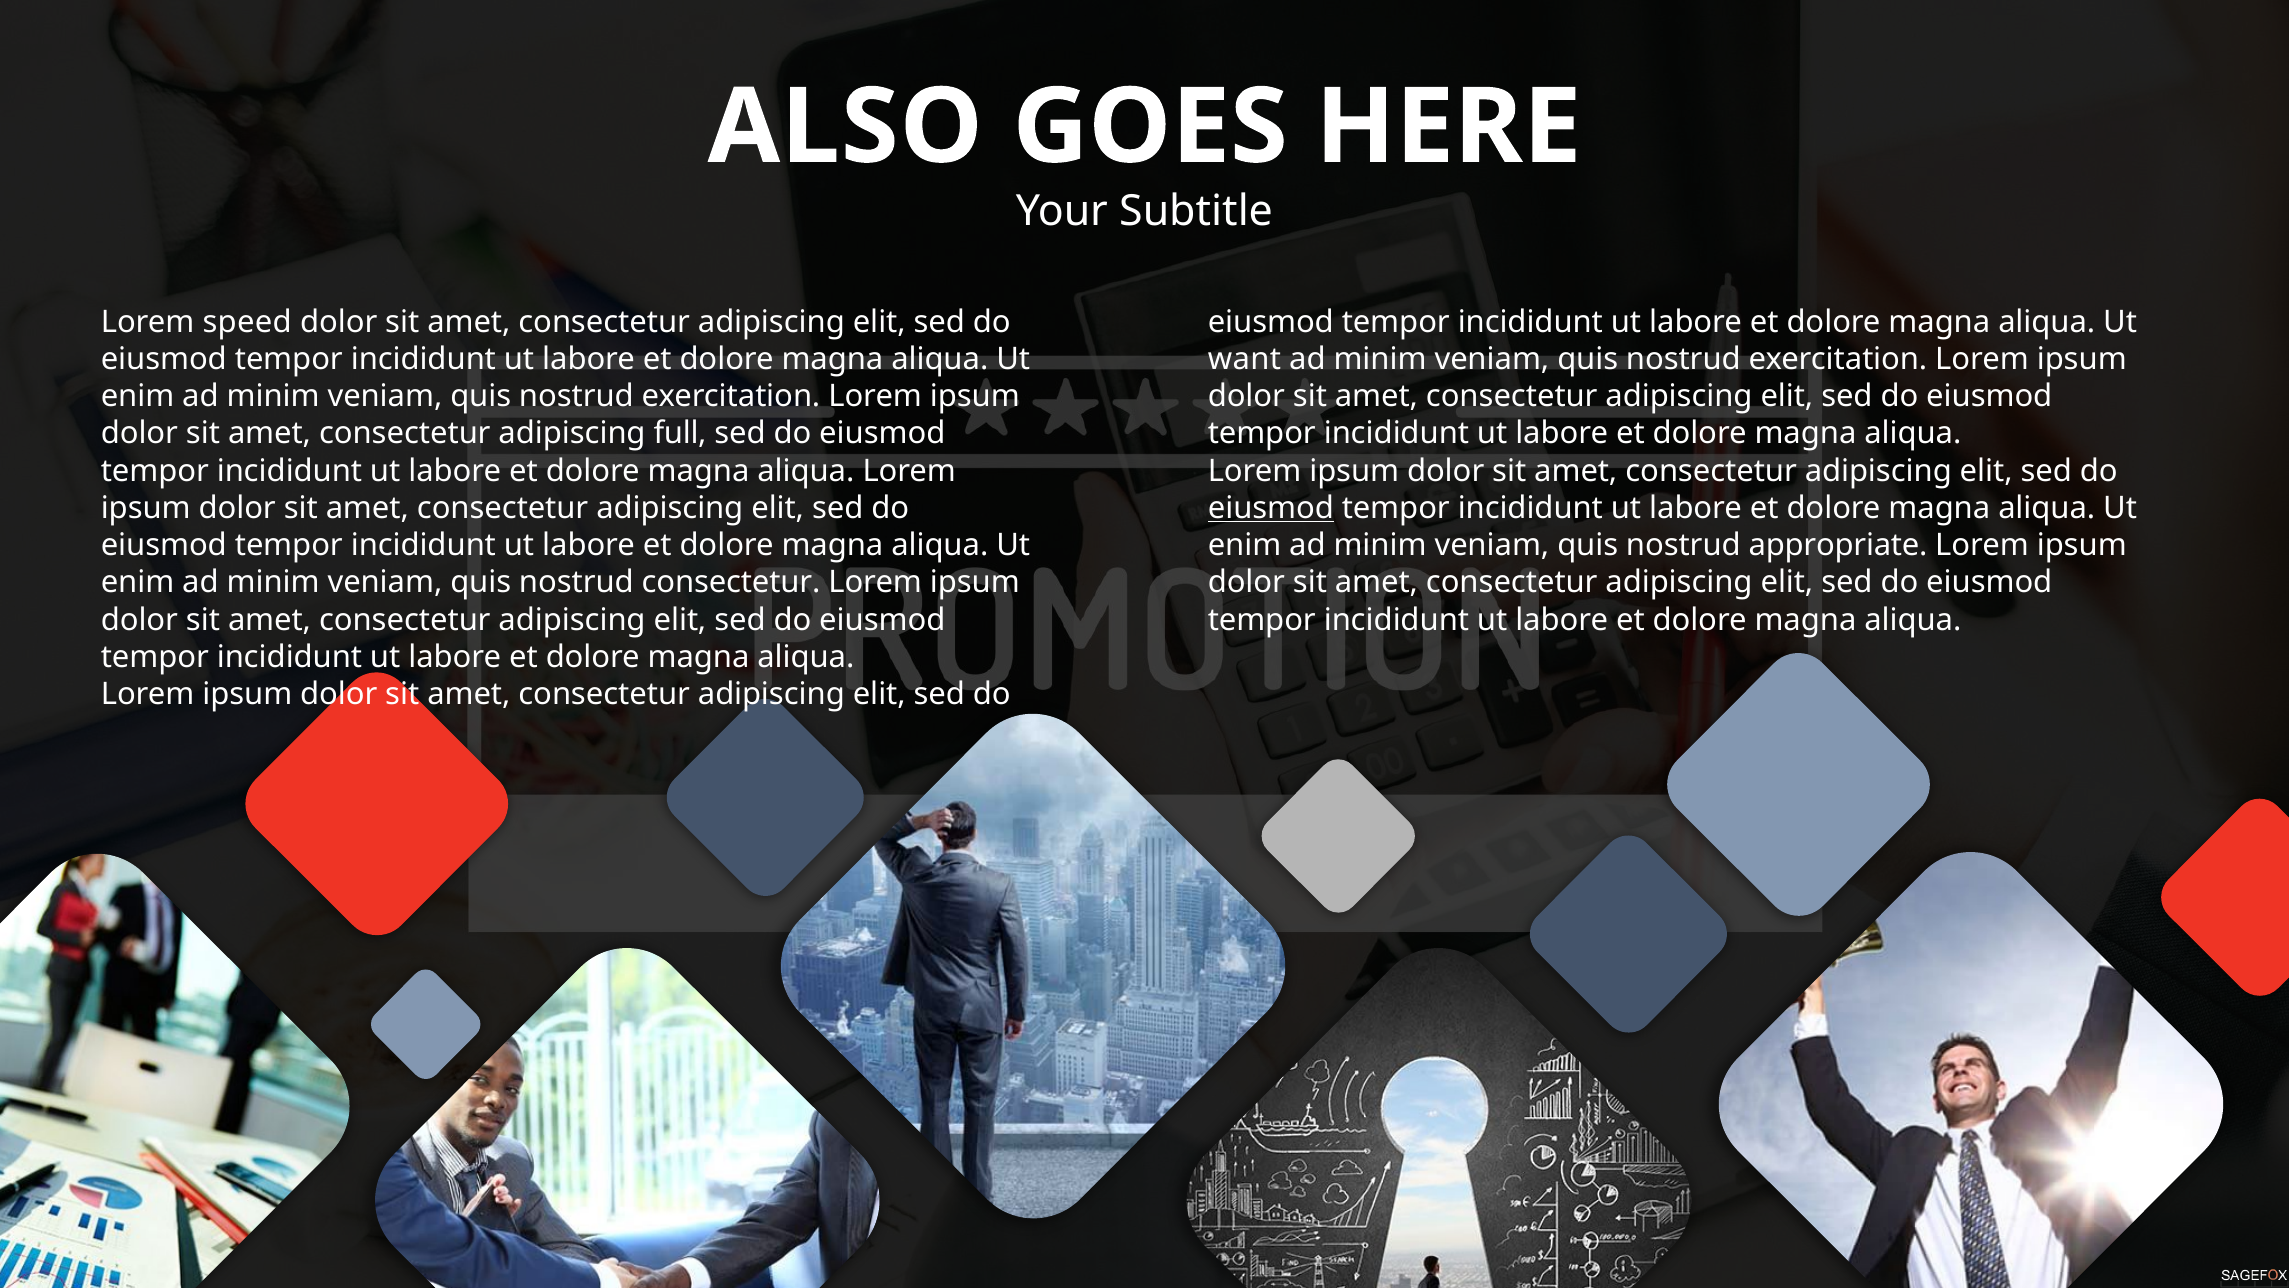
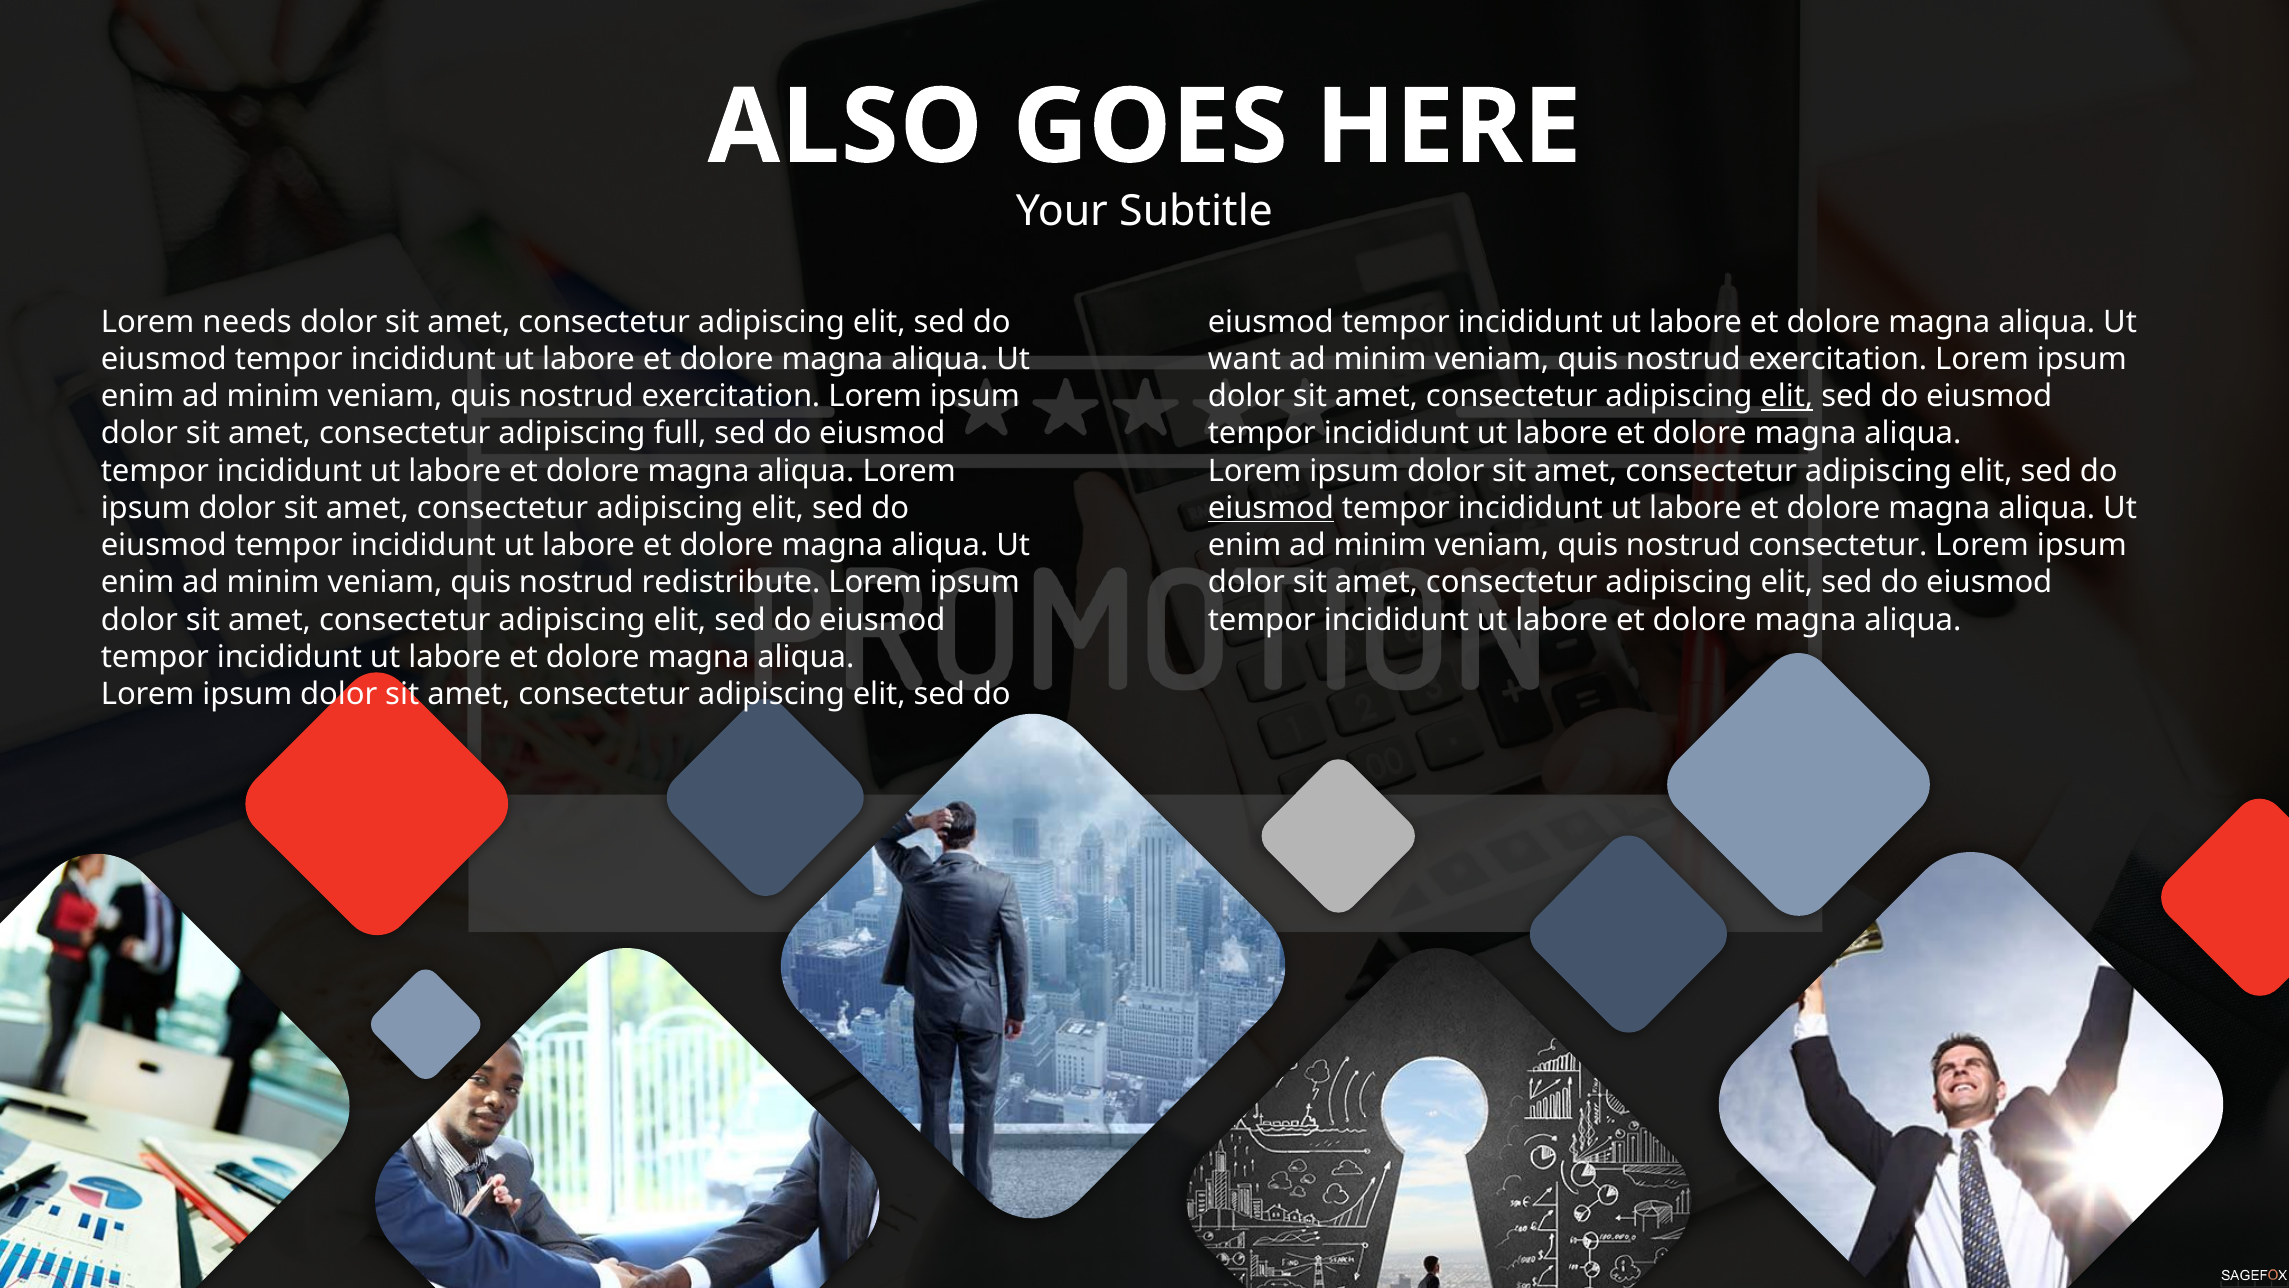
speed: speed -> needs
elit at (1787, 396) underline: none -> present
nostrud appropriate: appropriate -> consectetur
nostrud consectetur: consectetur -> redistribute
